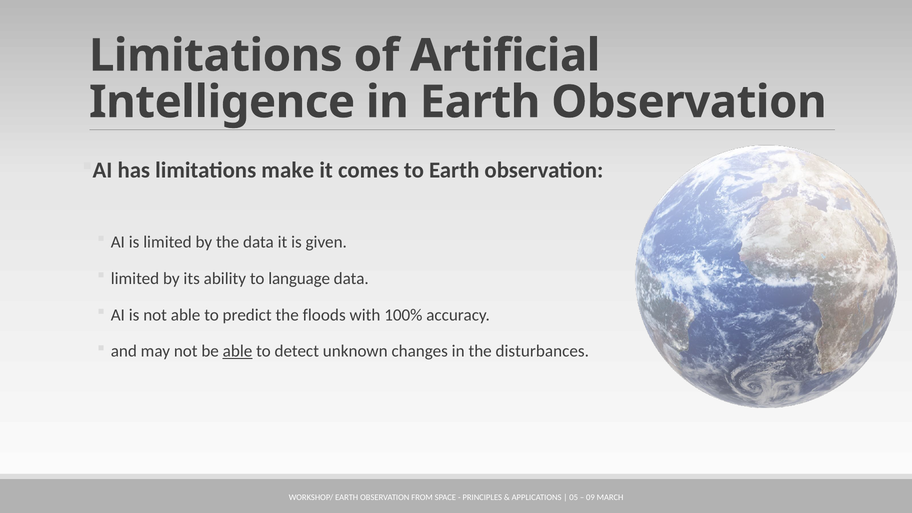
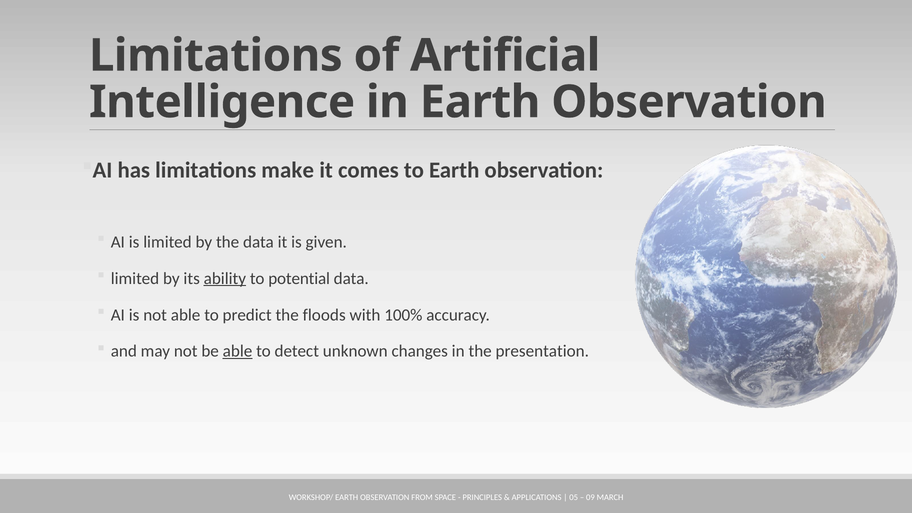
ability underline: none -> present
language: language -> potential
disturbances: disturbances -> presentation
